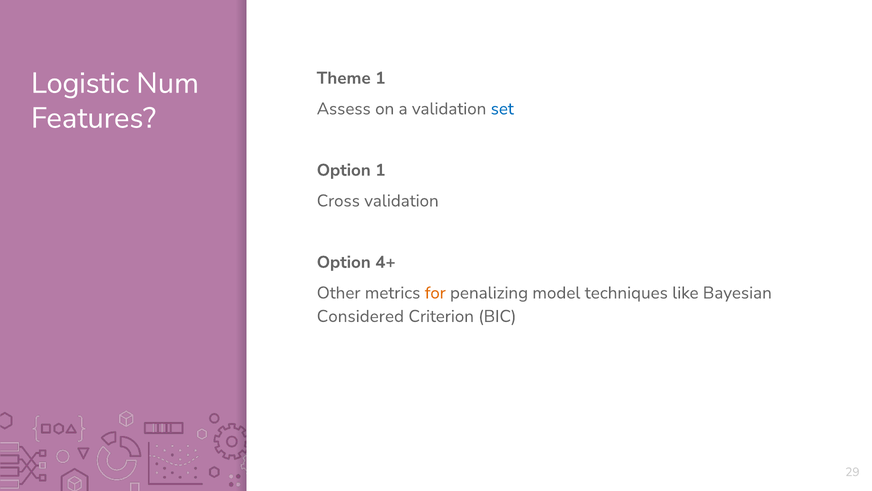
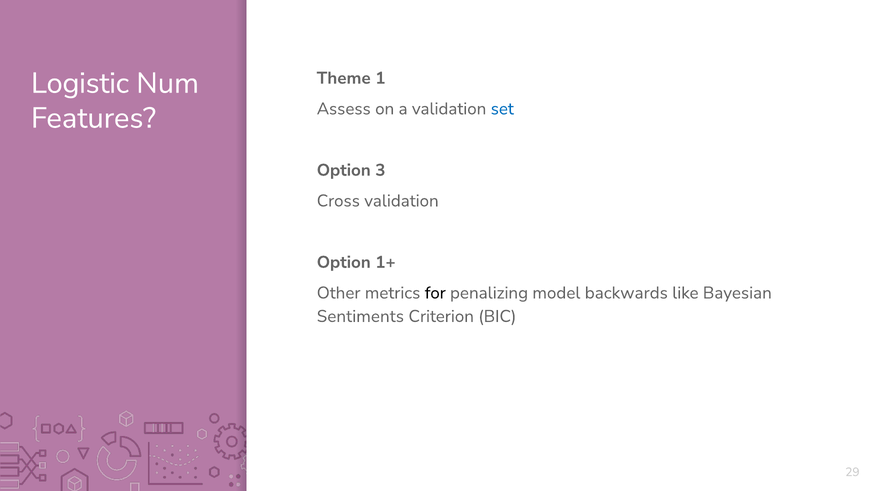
Option 1: 1 -> 3
4+: 4+ -> 1+
for colour: orange -> black
techniques: techniques -> backwards
Considered: Considered -> Sentiments
